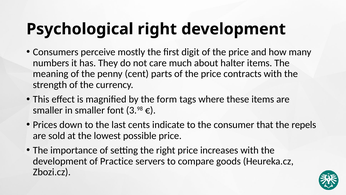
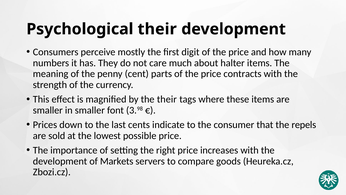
Psychological right: right -> their
the form: form -> their
Practice: Practice -> Markets
